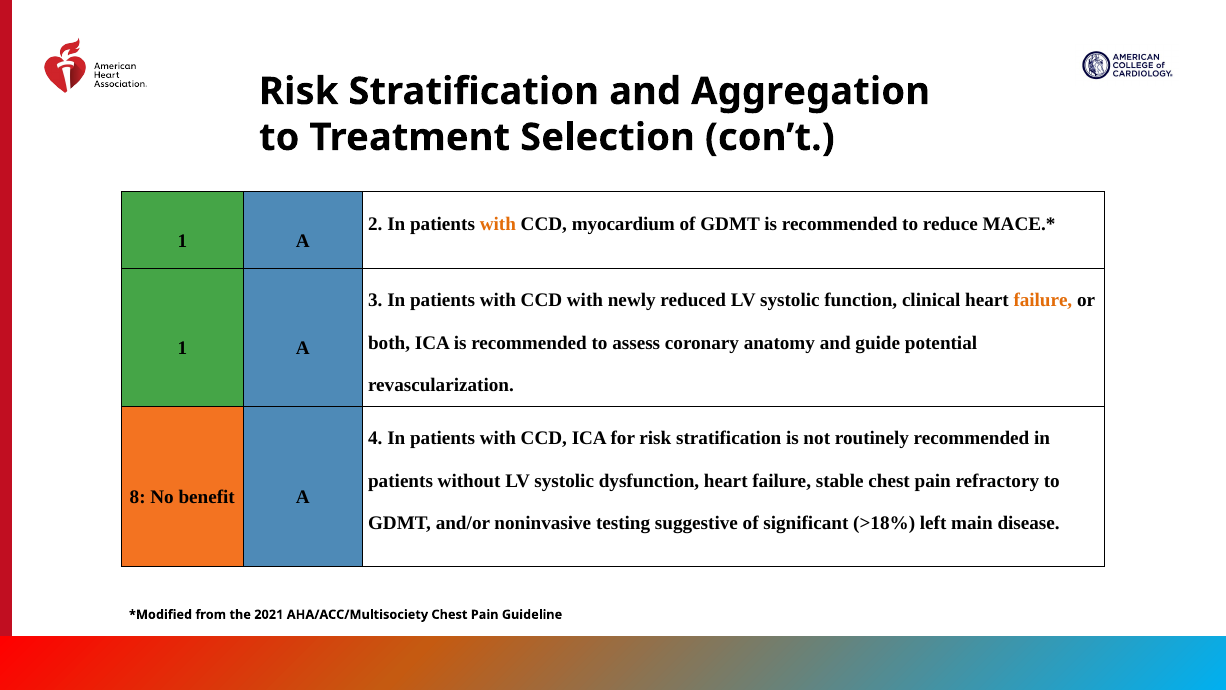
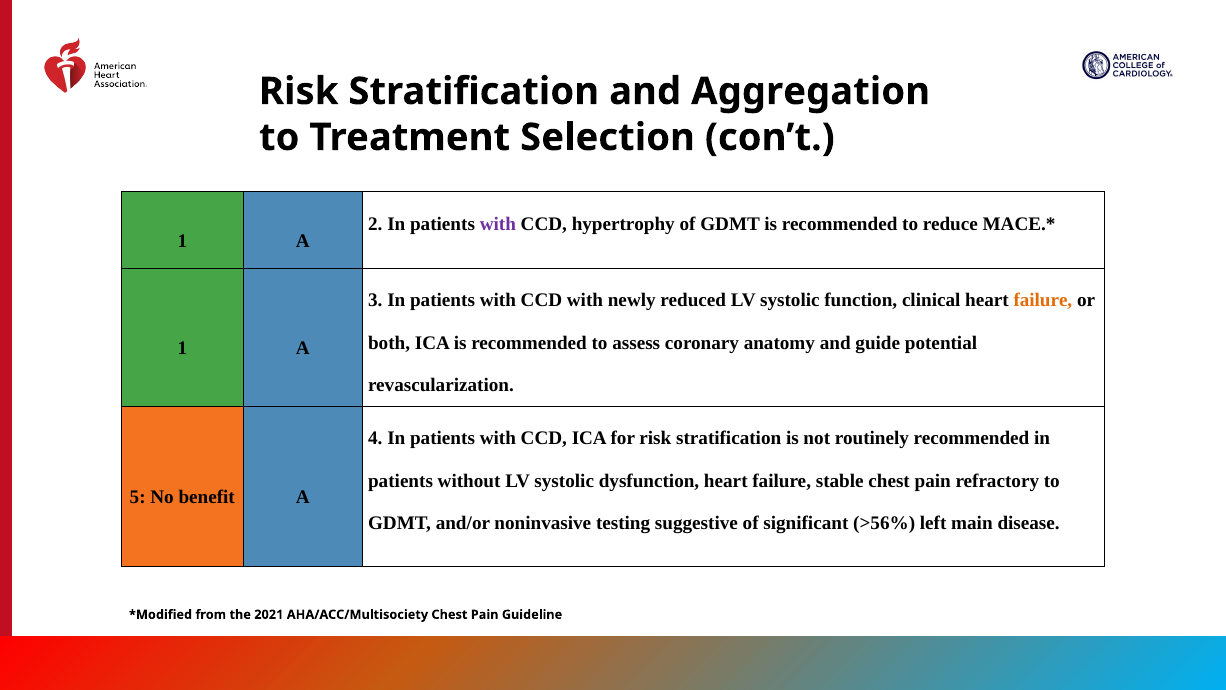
with at (498, 224) colour: orange -> purple
myocardium: myocardium -> hypertrophy
8: 8 -> 5
>18%: >18% -> >56%
